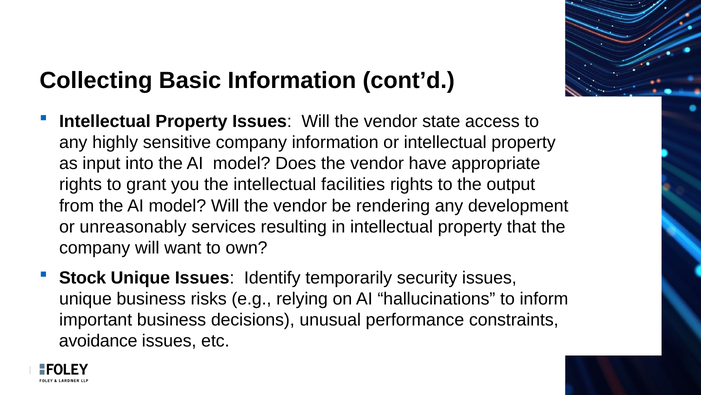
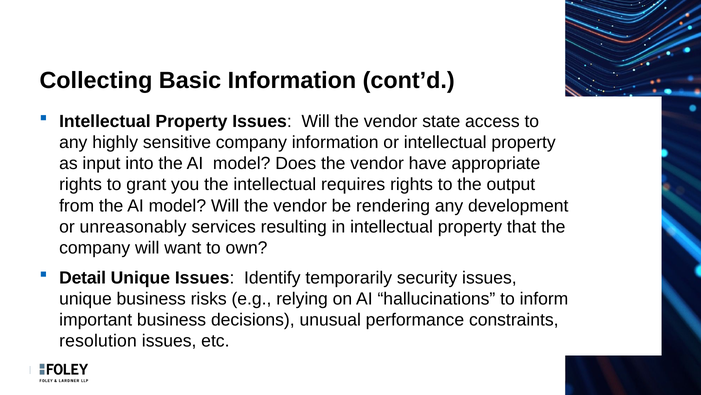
facilities: facilities -> requires
Stock: Stock -> Detail
avoidance: avoidance -> resolution
